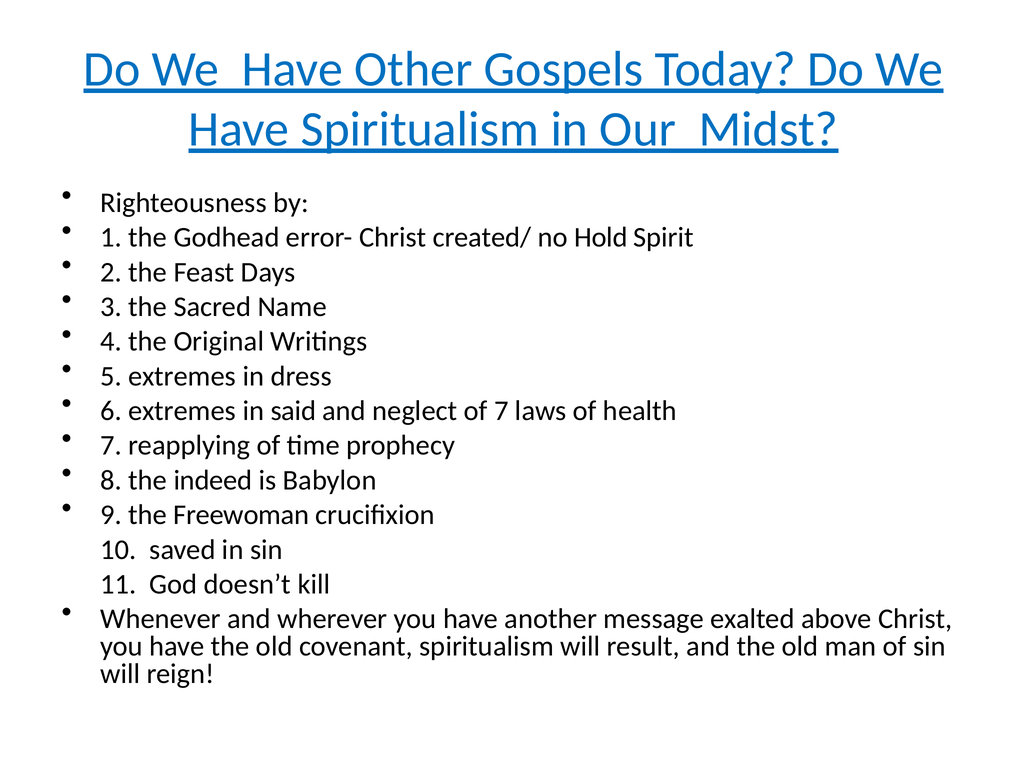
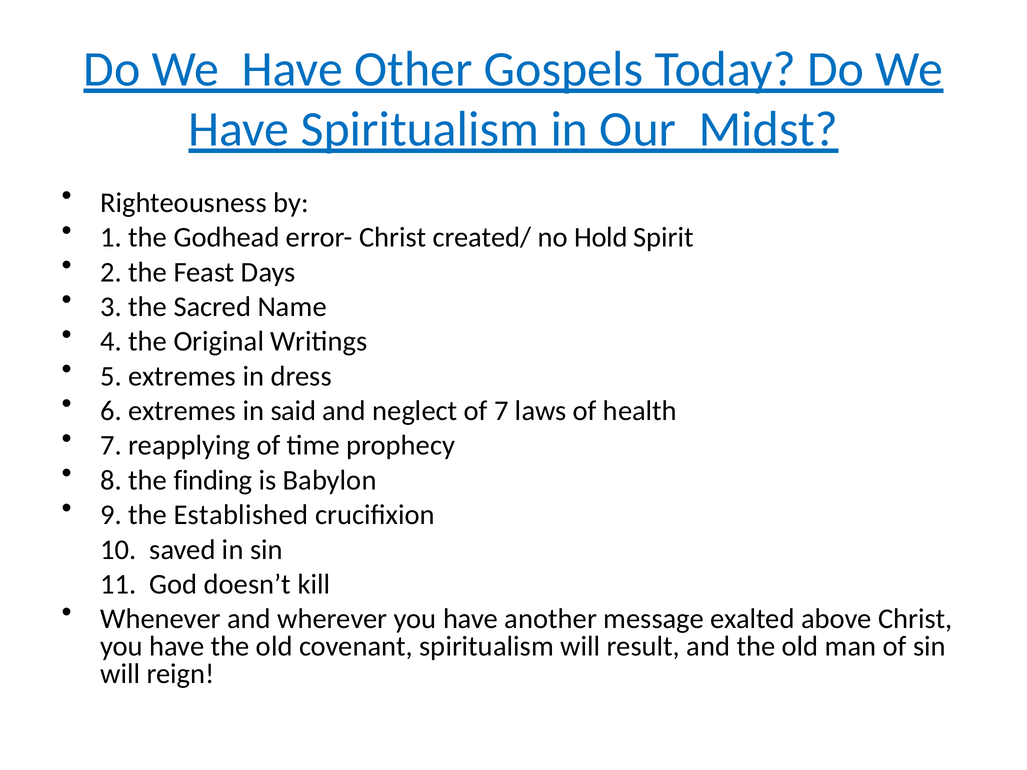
indeed: indeed -> finding
Freewoman: Freewoman -> Established
